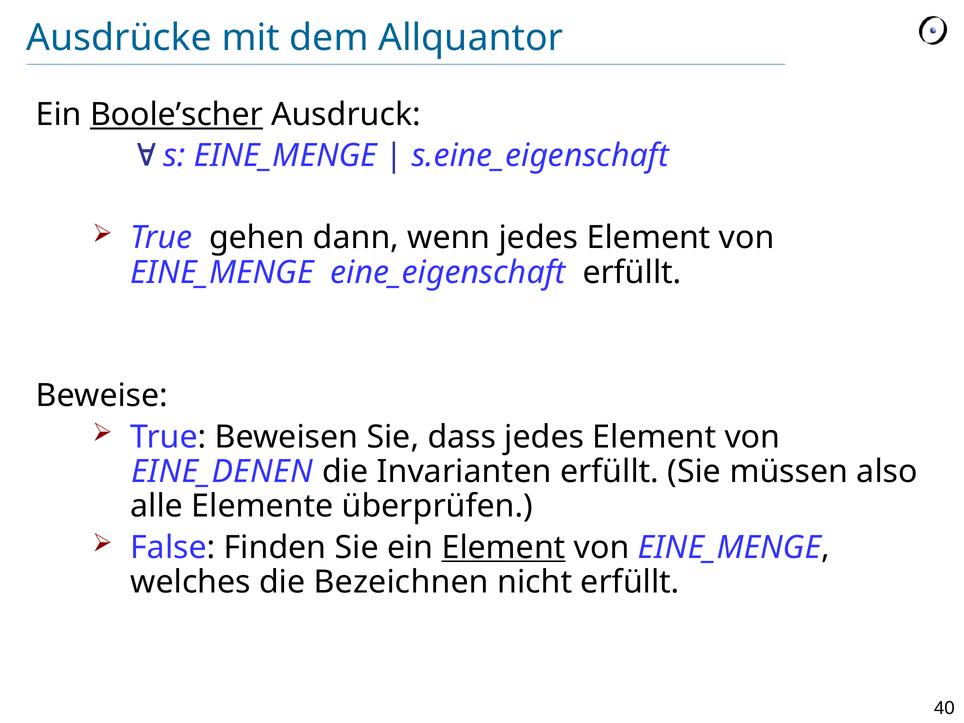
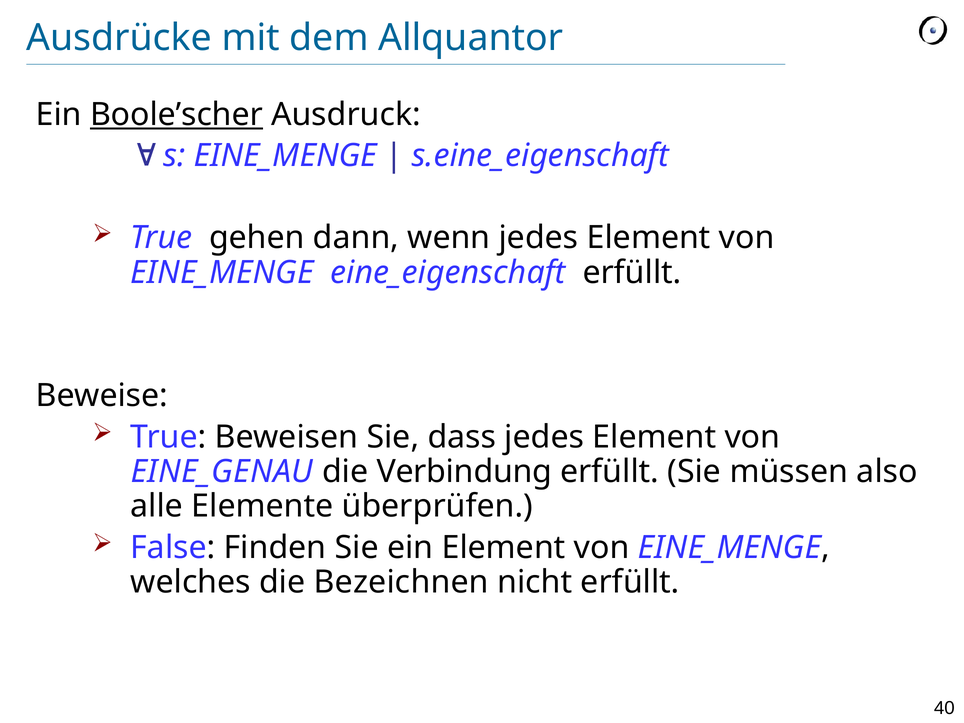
EINE_DENEN: EINE_DENEN -> EINE_GENAU
Invarianten: Invarianten -> Verbindung
Element at (504, 547) underline: present -> none
